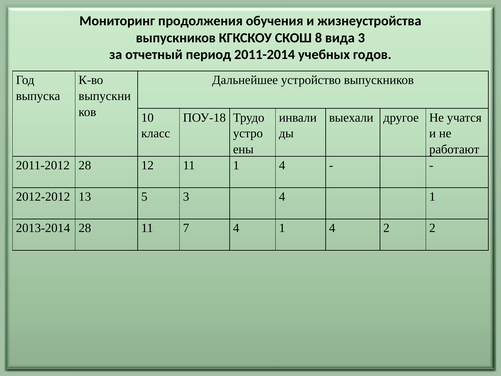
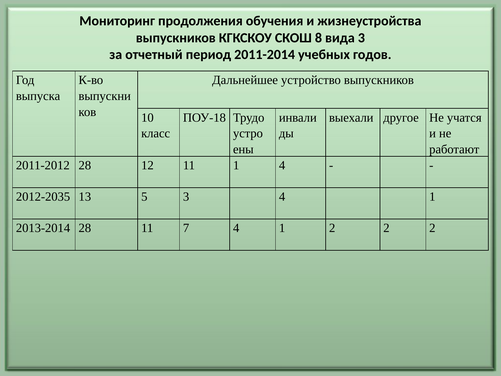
2012-2012: 2012-2012 -> 2012-2035
4 1 4: 4 -> 2
